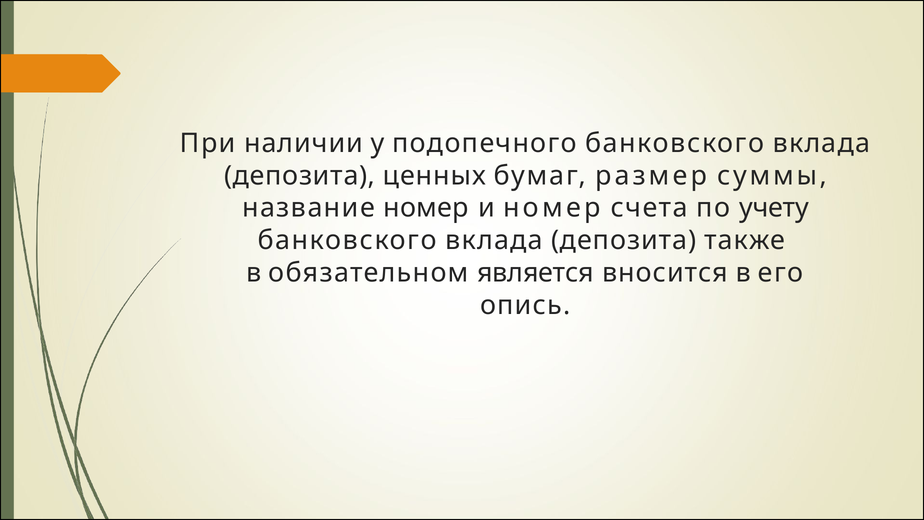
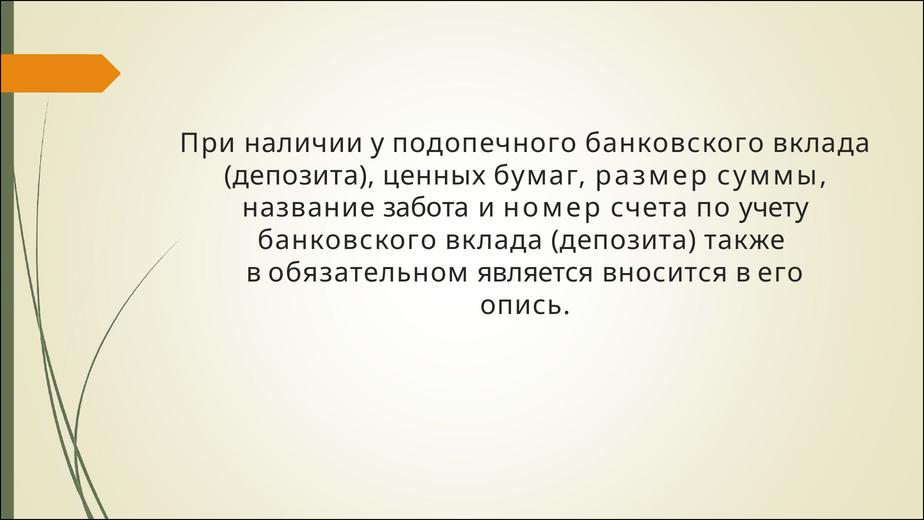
название номер: номер -> забота
